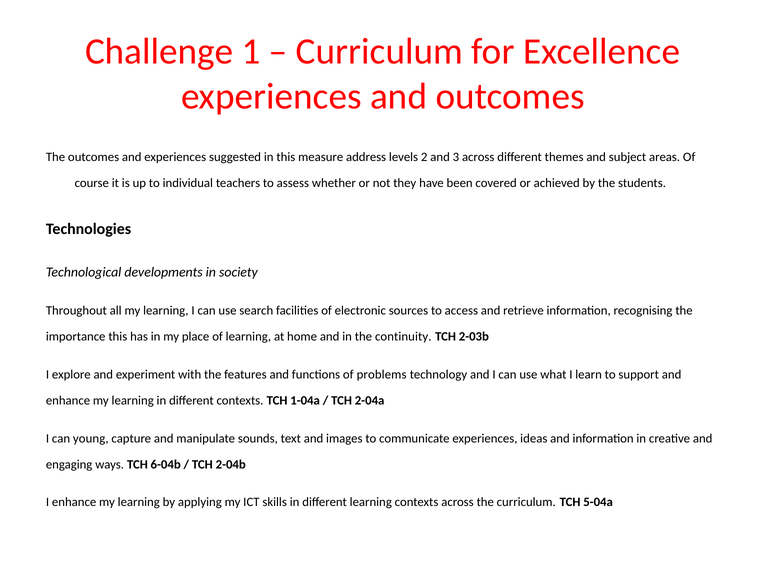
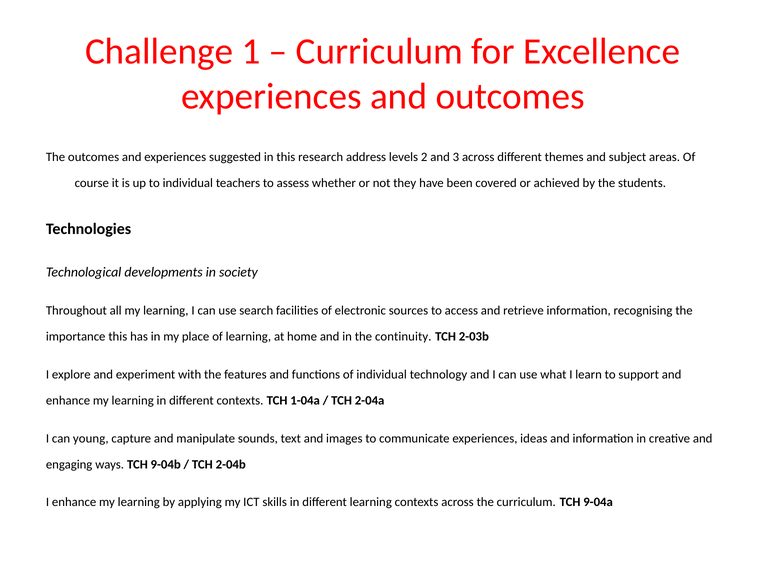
measure: measure -> research
of problems: problems -> individual
6-04b: 6-04b -> 9-04b
5-04a: 5-04a -> 9-04a
